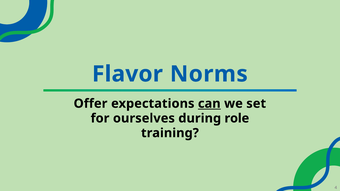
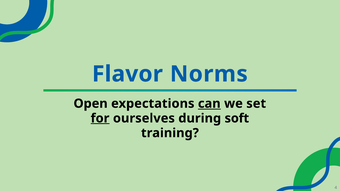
Offer: Offer -> Open
for underline: none -> present
role: role -> soft
